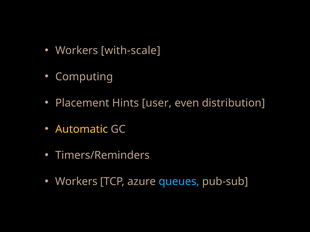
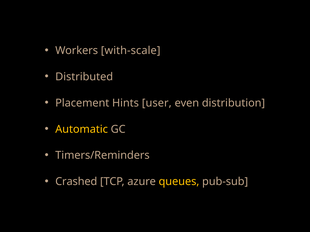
Computing: Computing -> Distributed
Workers at (76, 182): Workers -> Crashed
queues colour: light blue -> yellow
